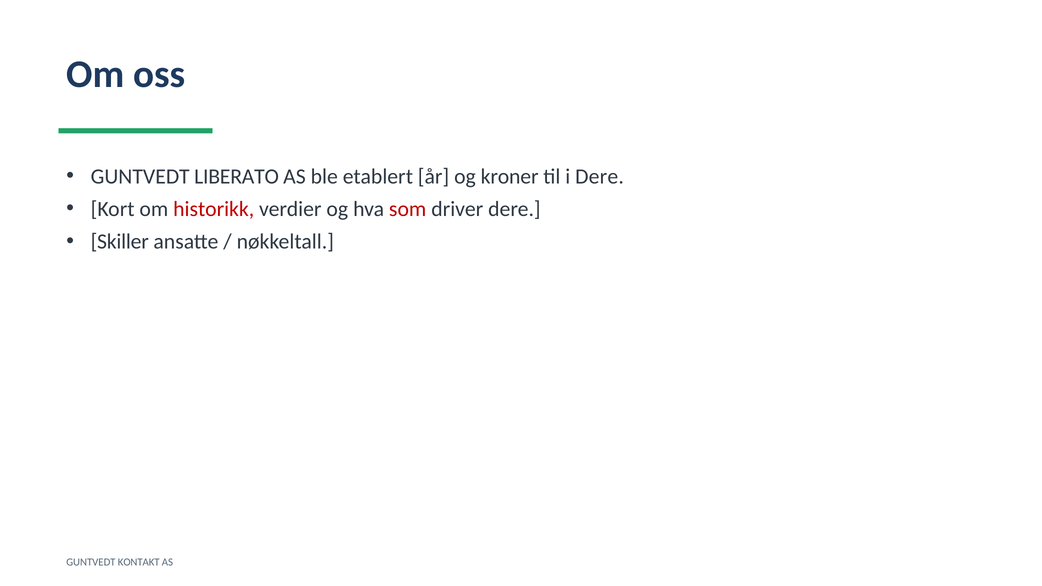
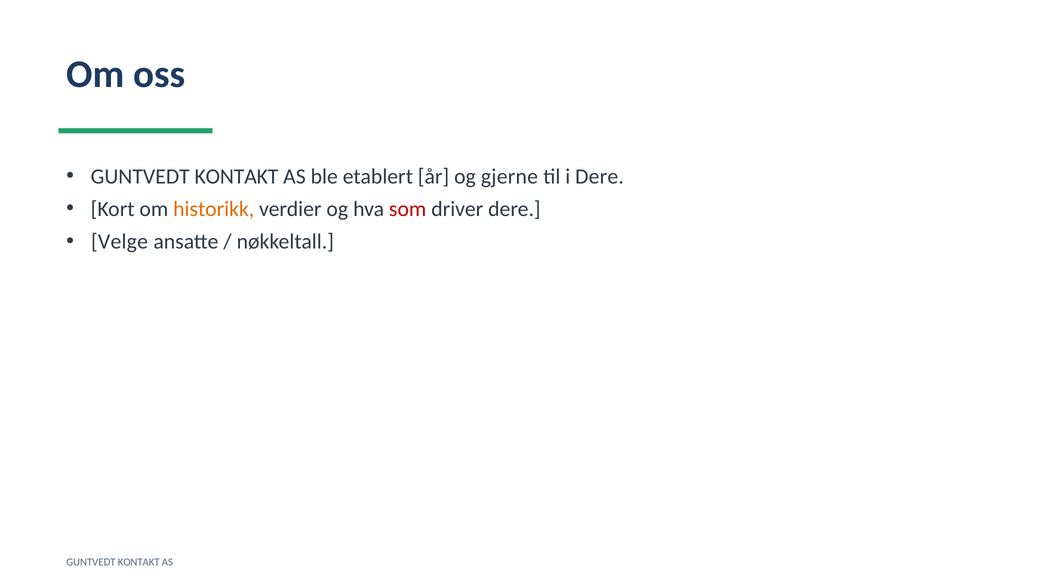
LIBERATO at (237, 176): LIBERATO -> KONTAKT
kroner: kroner -> gjerne
historikk colour: red -> orange
Skiller: Skiller -> Velge
